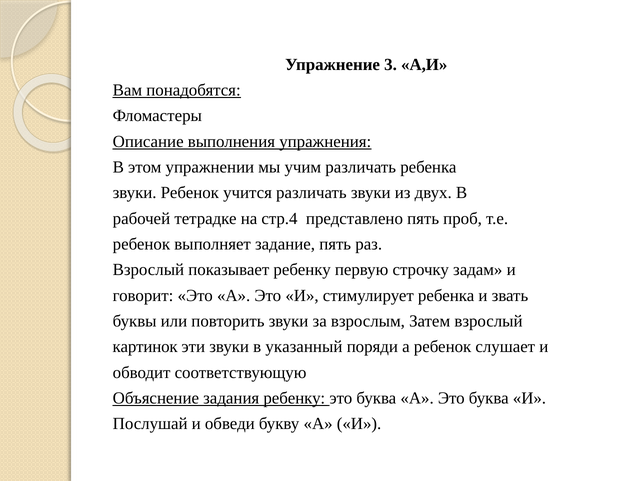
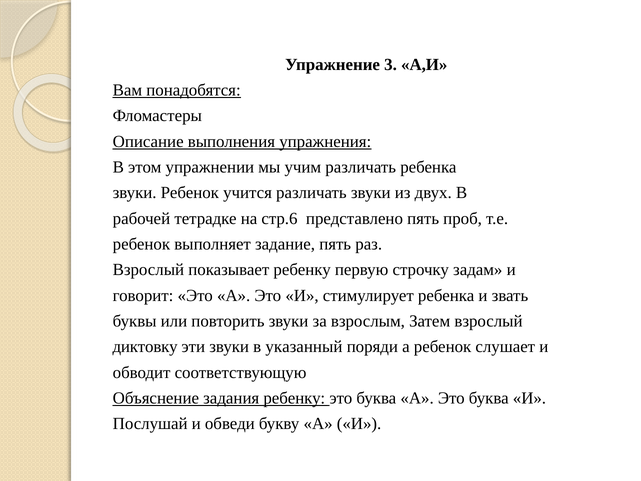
стр.4: стр.4 -> стр.6
картинок: картинок -> диктовку
